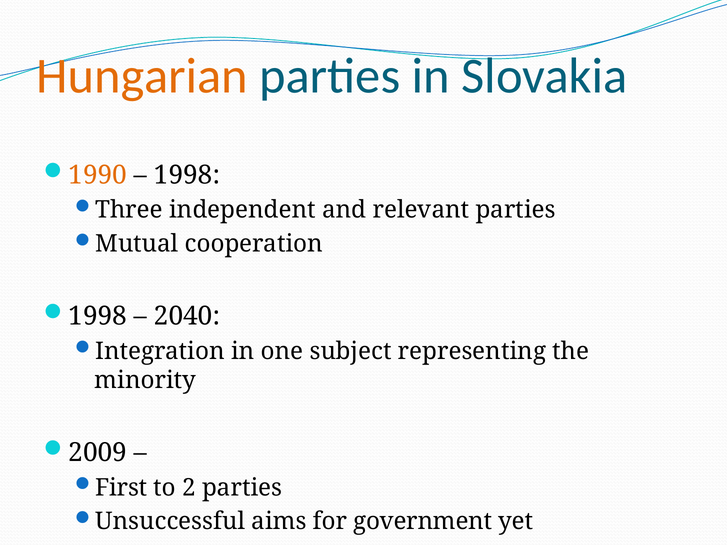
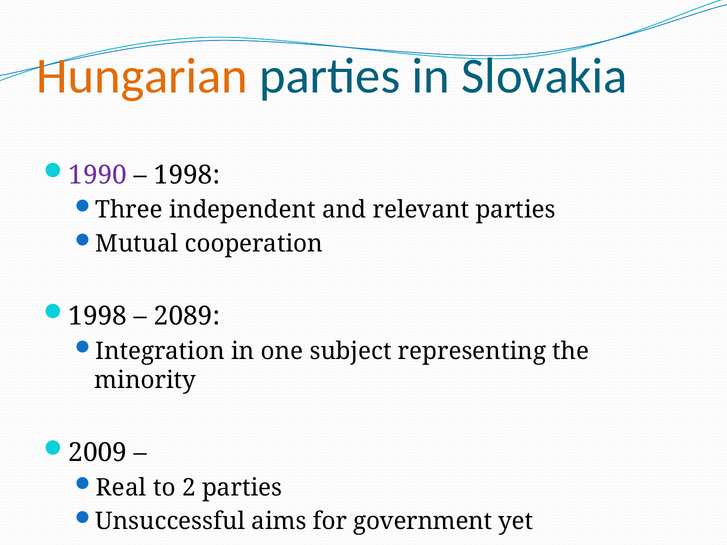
1990 colour: orange -> purple
2040: 2040 -> 2089
First: First -> Real
